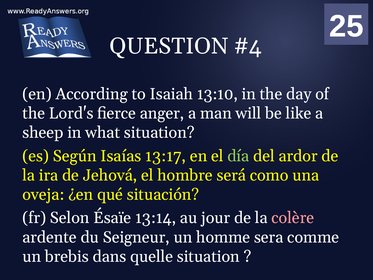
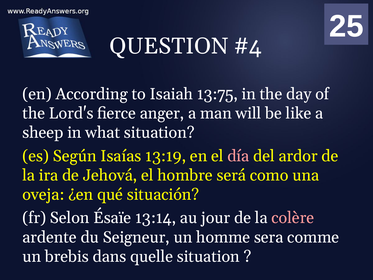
13:10: 13:10 -> 13:75
13:17: 13:17 -> 13:19
día colour: light green -> pink
